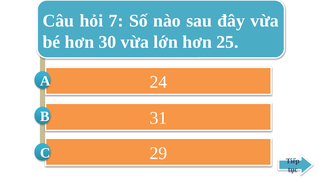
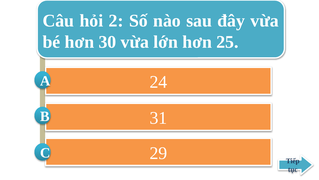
7: 7 -> 2
